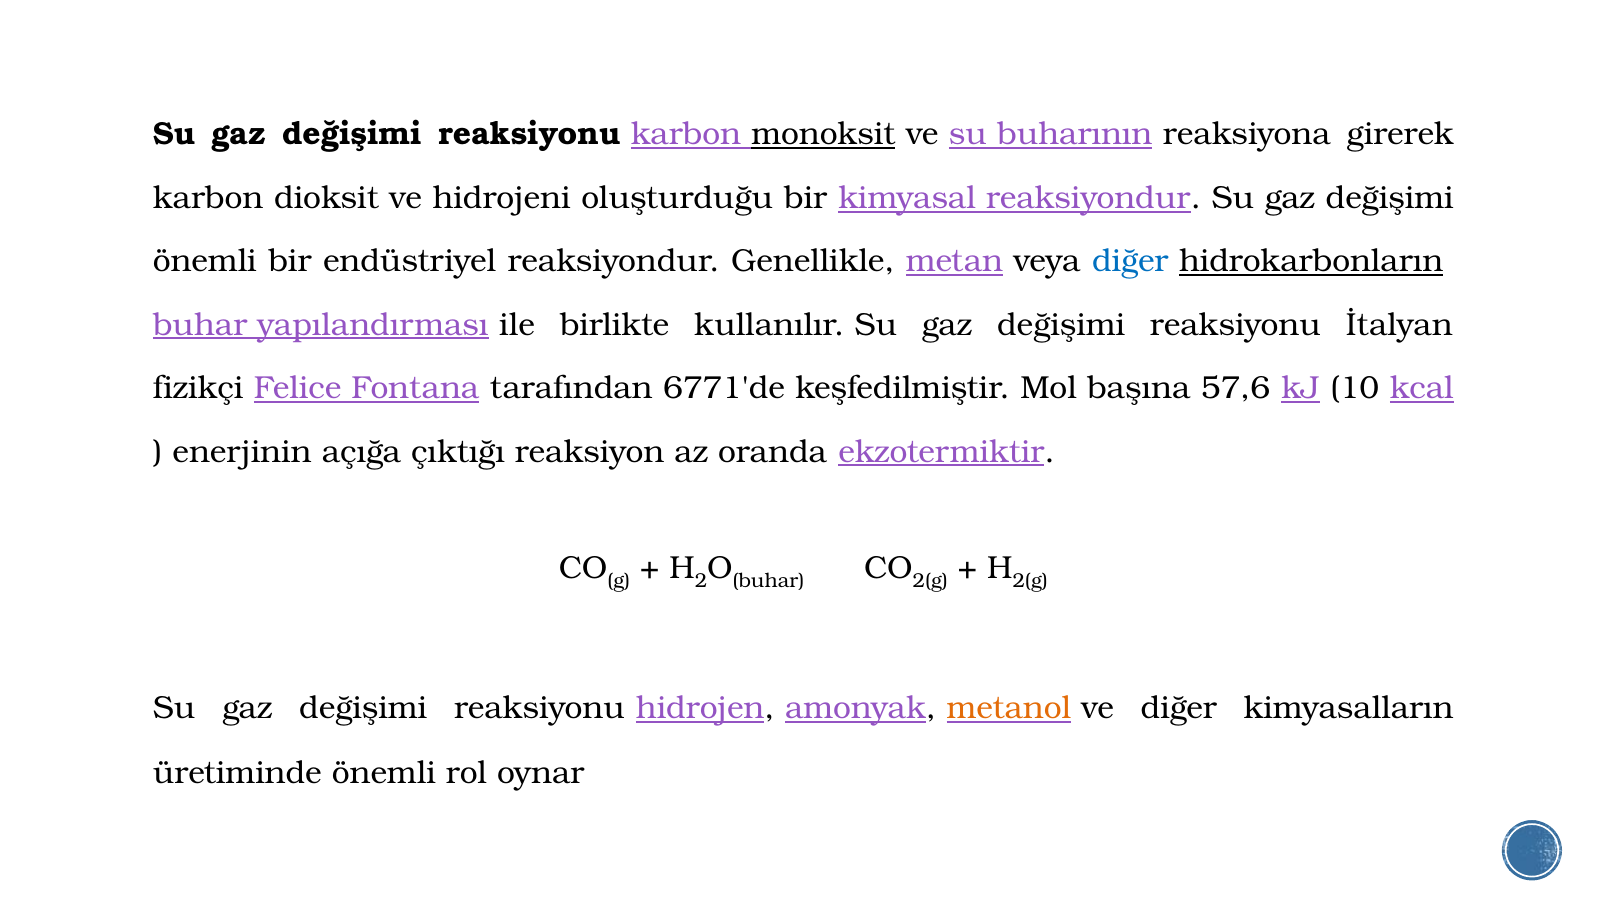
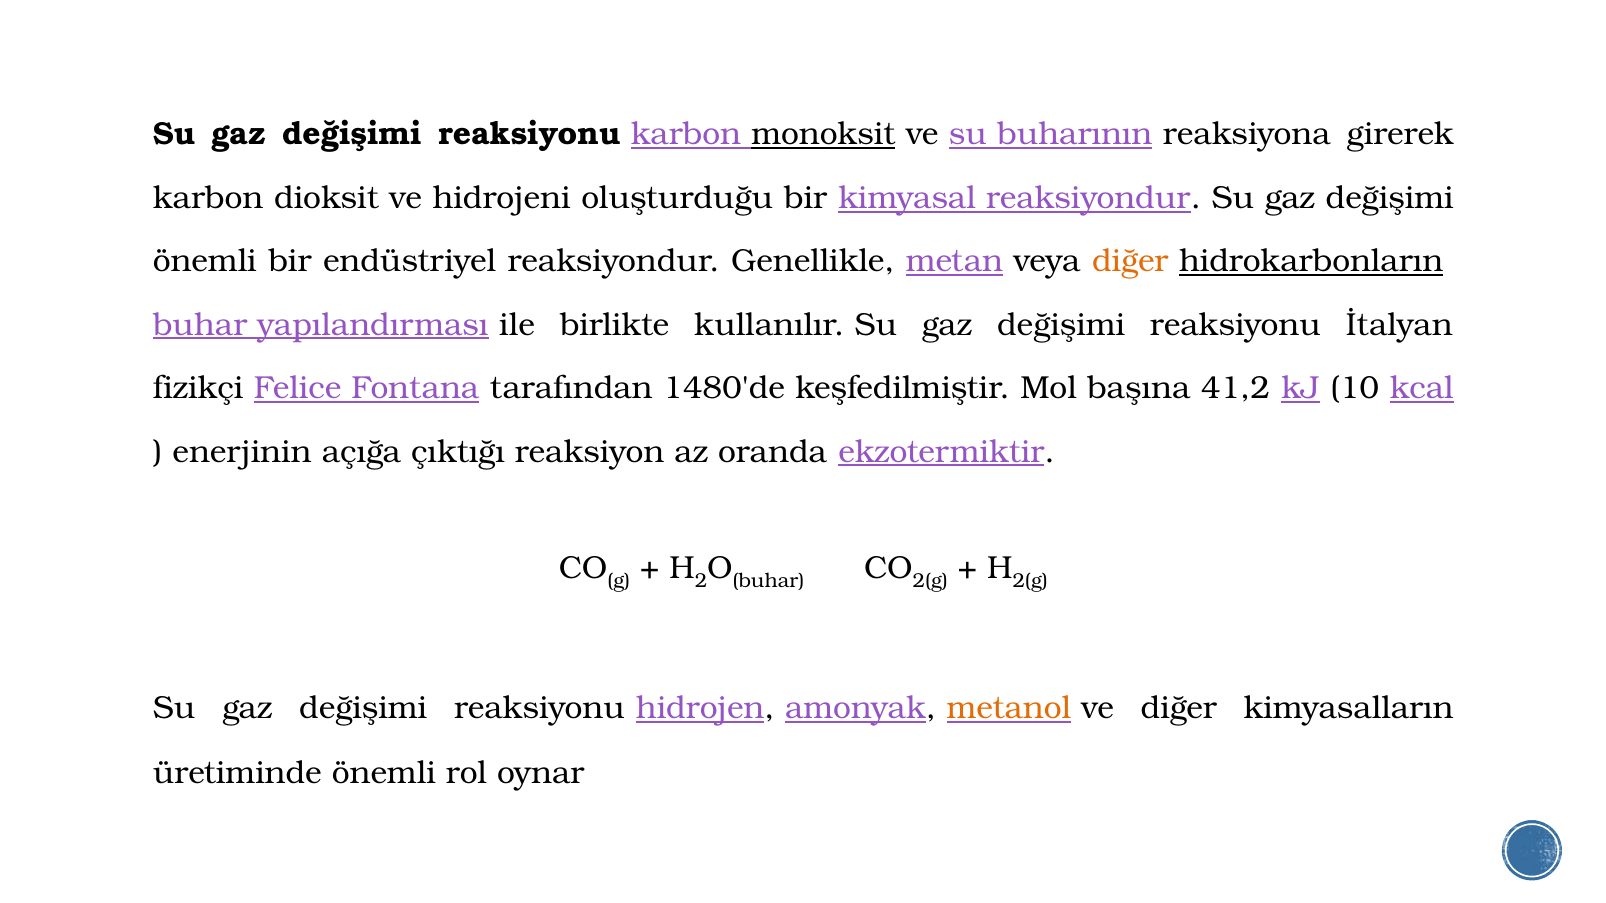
diğer at (1130, 261) colour: blue -> orange
6771'de: 6771'de -> 1480'de
57,6: 57,6 -> 41,2
